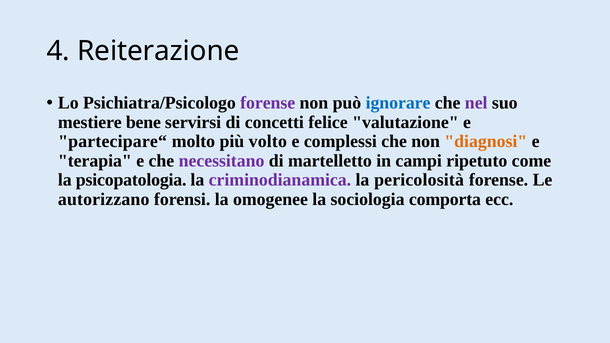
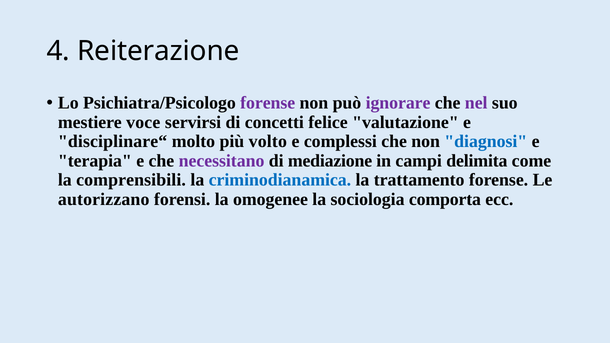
ignorare colour: blue -> purple
bene: bene -> voce
partecipare“: partecipare“ -> disciplinare“
diagnosi colour: orange -> blue
martelletto: martelletto -> mediazione
ripetuto: ripetuto -> delimita
psicopatologia: psicopatologia -> comprensibili
criminodianamica colour: purple -> blue
pericolosità: pericolosità -> trattamento
